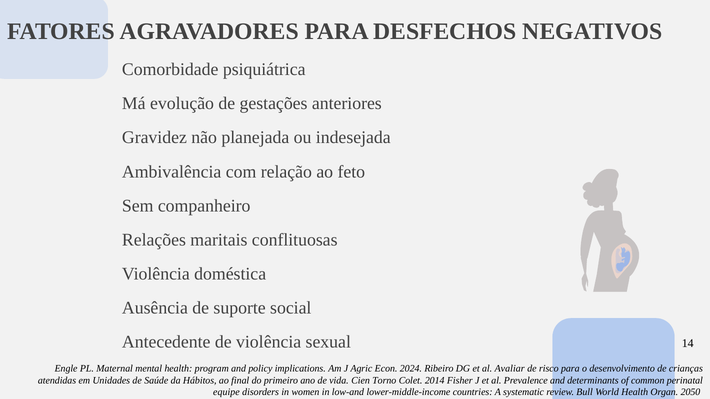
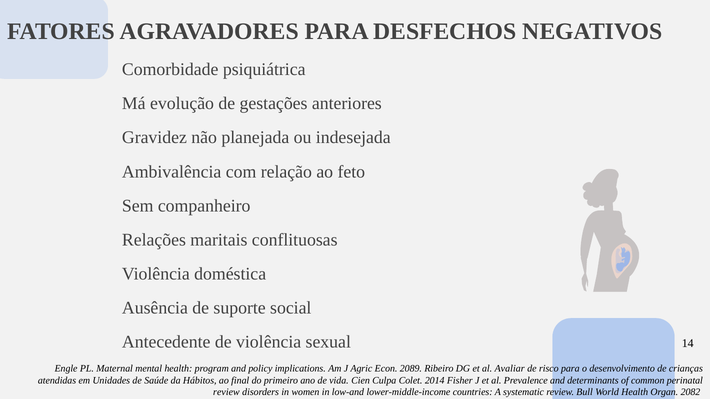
2024: 2024 -> 2089
Torno: Torno -> Culpa
equipe at (226, 393): equipe -> review
2050: 2050 -> 2082
